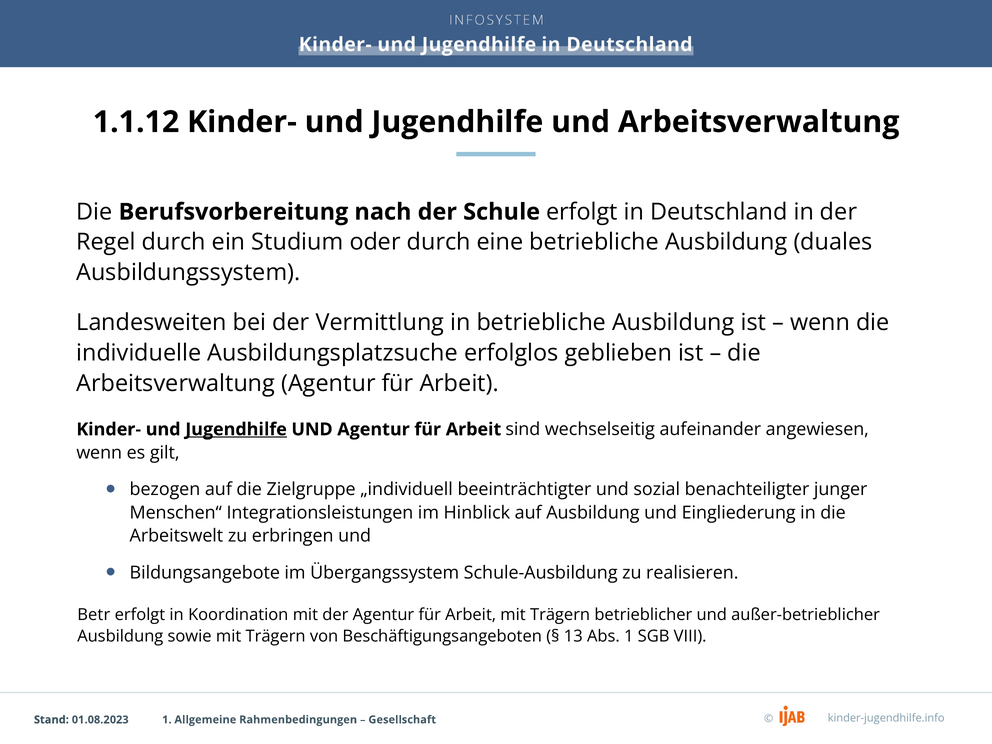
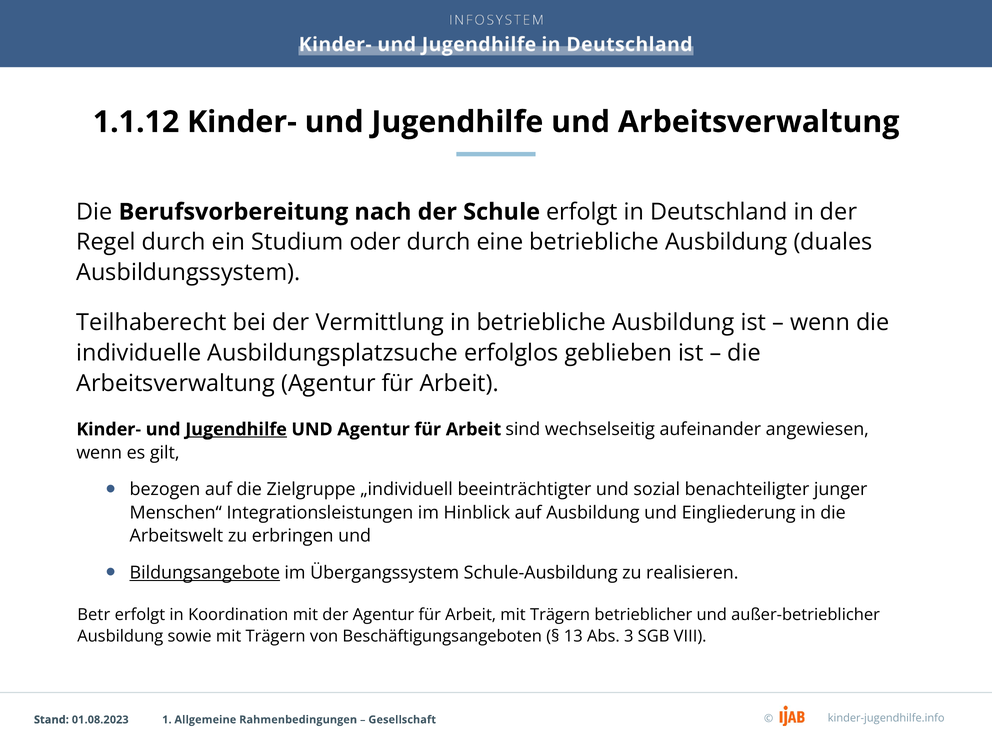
Landesweiten: Landesweiten -> Teilhaberecht
Bildungsangebote underline: none -> present
Abs 1: 1 -> 3
